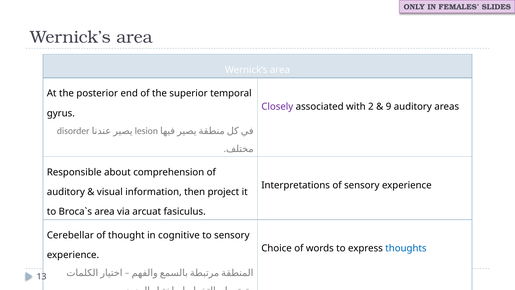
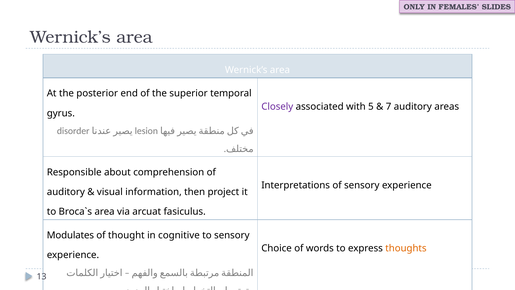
2: 2 -> 5
9: 9 -> 7
Cerebellar: Cerebellar -> Modulates
thoughts colour: blue -> orange
